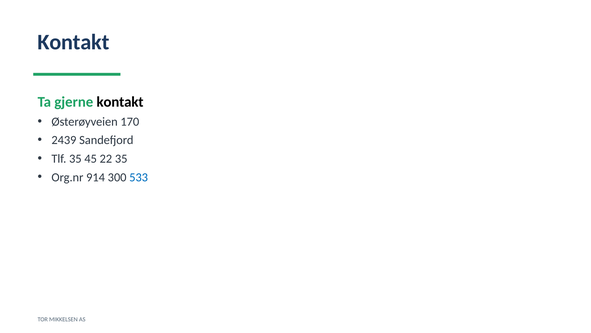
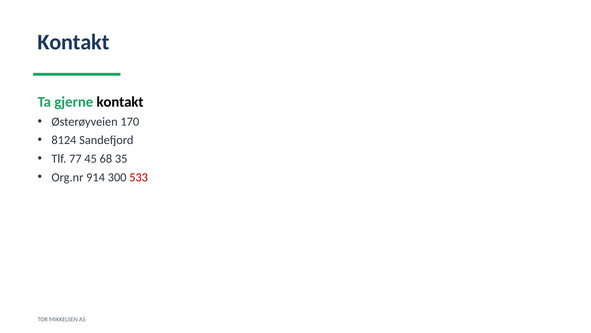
2439: 2439 -> 8124
Tlf 35: 35 -> 77
22: 22 -> 68
533 colour: blue -> red
